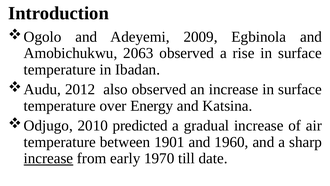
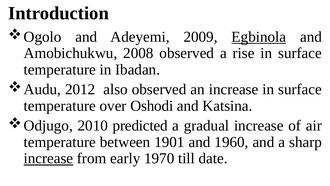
Egbinola underline: none -> present
2063: 2063 -> 2008
Energy: Energy -> Oshodi
